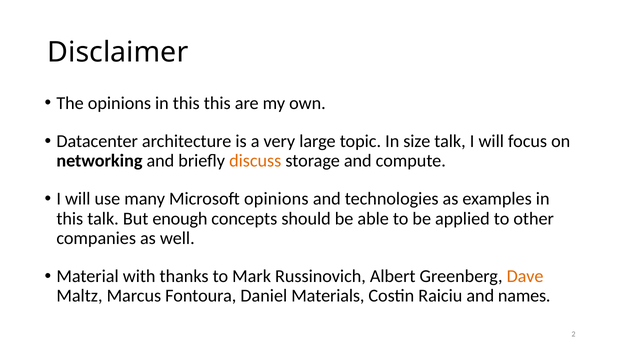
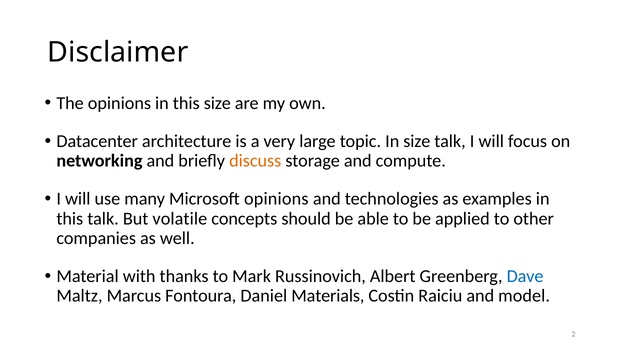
this this: this -> size
enough: enough -> volatile
Dave colour: orange -> blue
names: names -> model
